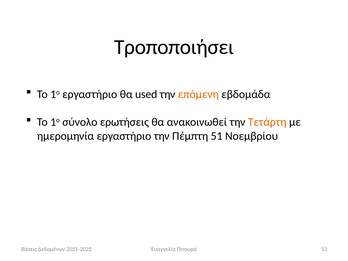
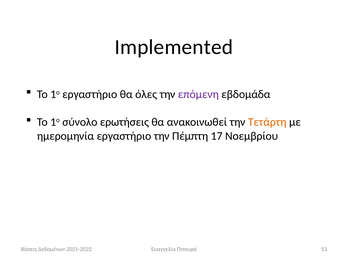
Τροποποιήσει: Τροποποιήσει -> Implemented
used: used -> όλες
επόμενη colour: orange -> purple
51: 51 -> 17
